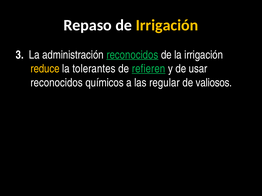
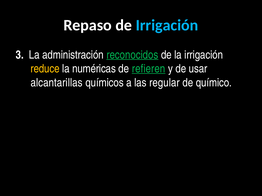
Irrigación at (167, 25) colour: yellow -> light blue
tolerantes: tolerantes -> numéricas
reconocidos at (57, 83): reconocidos -> alcantarillas
valiosos: valiosos -> químico
